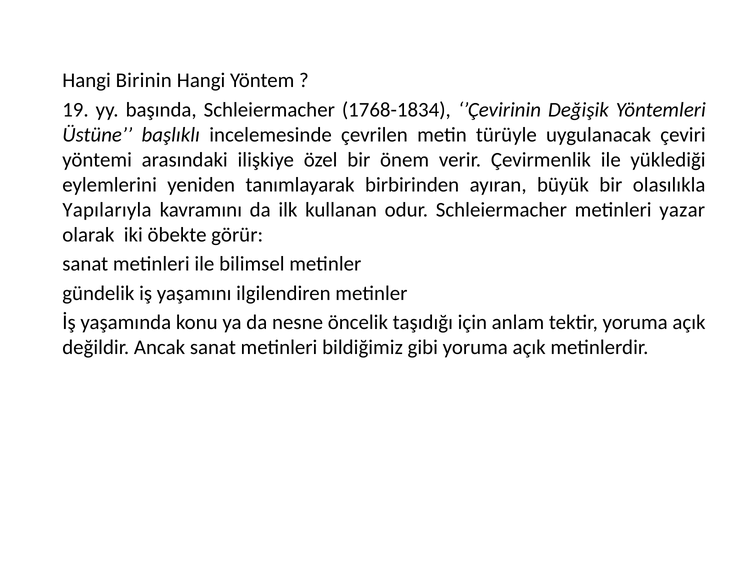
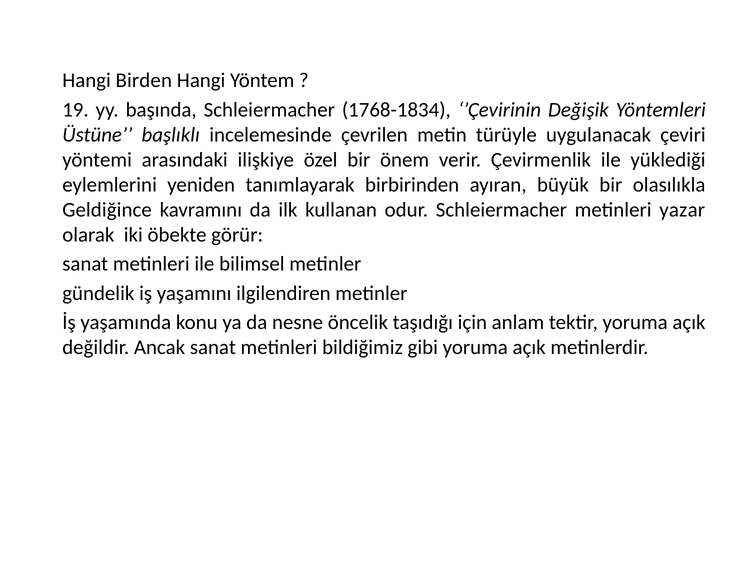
Birinin: Birinin -> Birden
Yapılarıyla: Yapılarıyla -> Geldiğince
